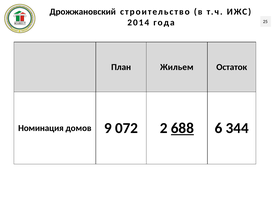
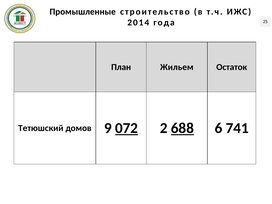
Дрожжановский: Дрожжановский -> Промышленные
Номинация: Номинация -> Тетюшский
072 underline: none -> present
344: 344 -> 741
